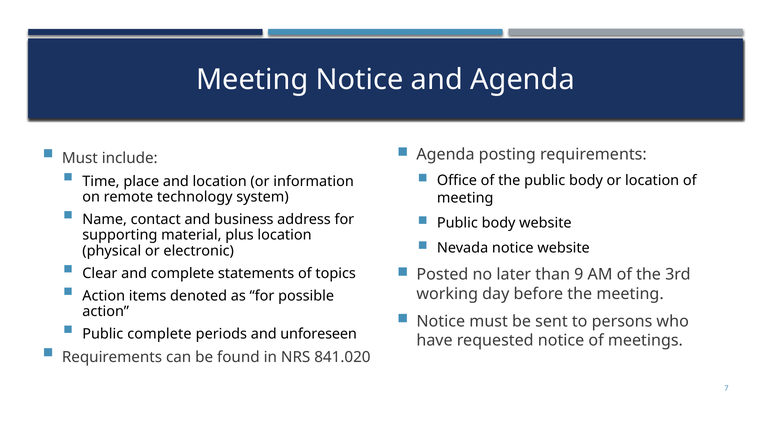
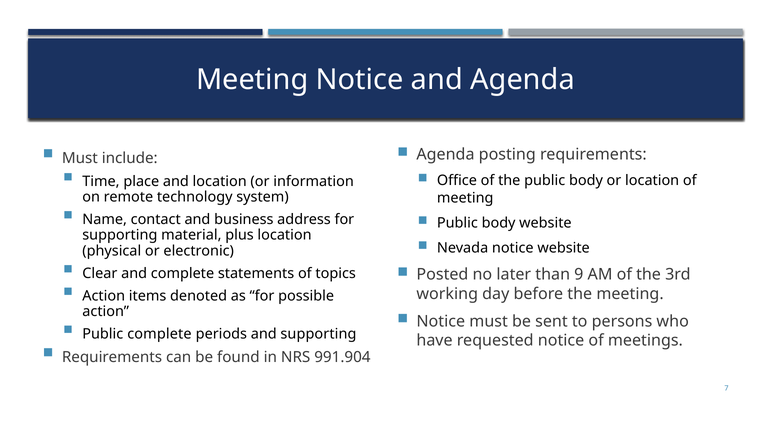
and unforeseen: unforeseen -> supporting
841.020: 841.020 -> 991.904
